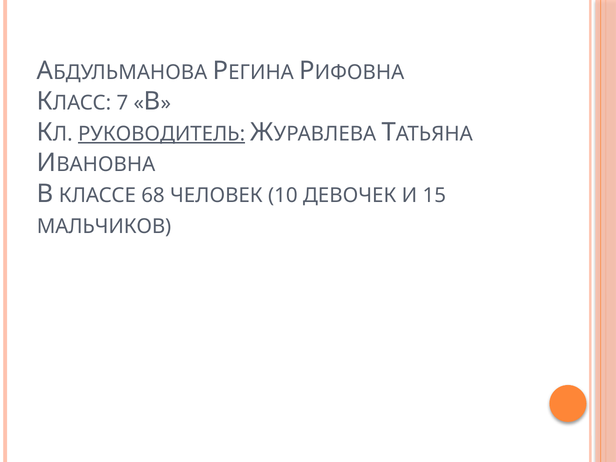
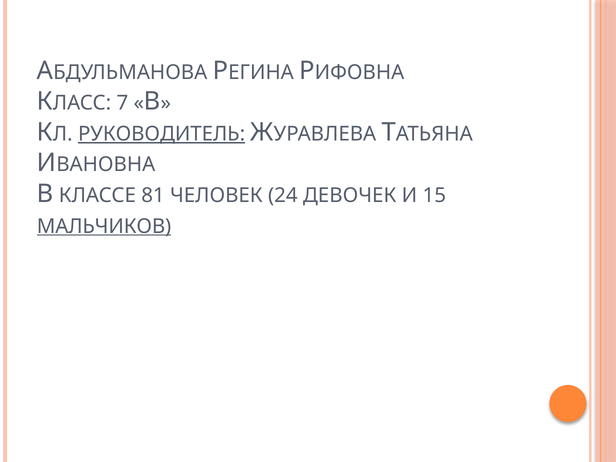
68: 68 -> 81
10: 10 -> 24
МАЛЬЧИКОВ underline: none -> present
